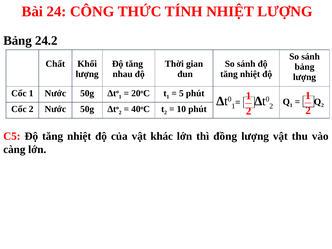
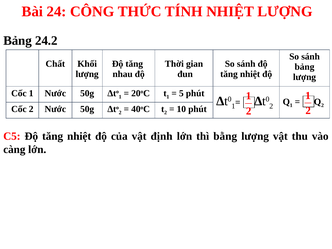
khác: khác -> định
đồng: đồng -> bằng
